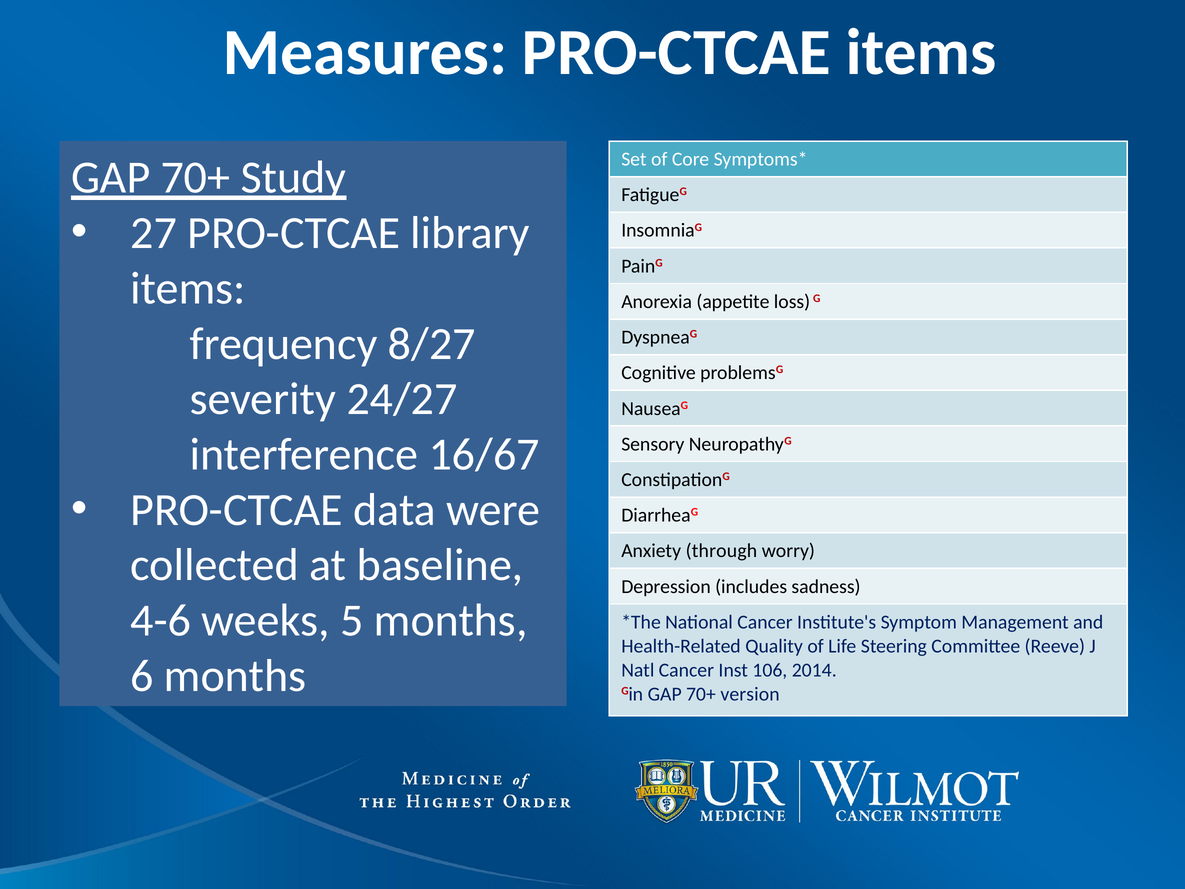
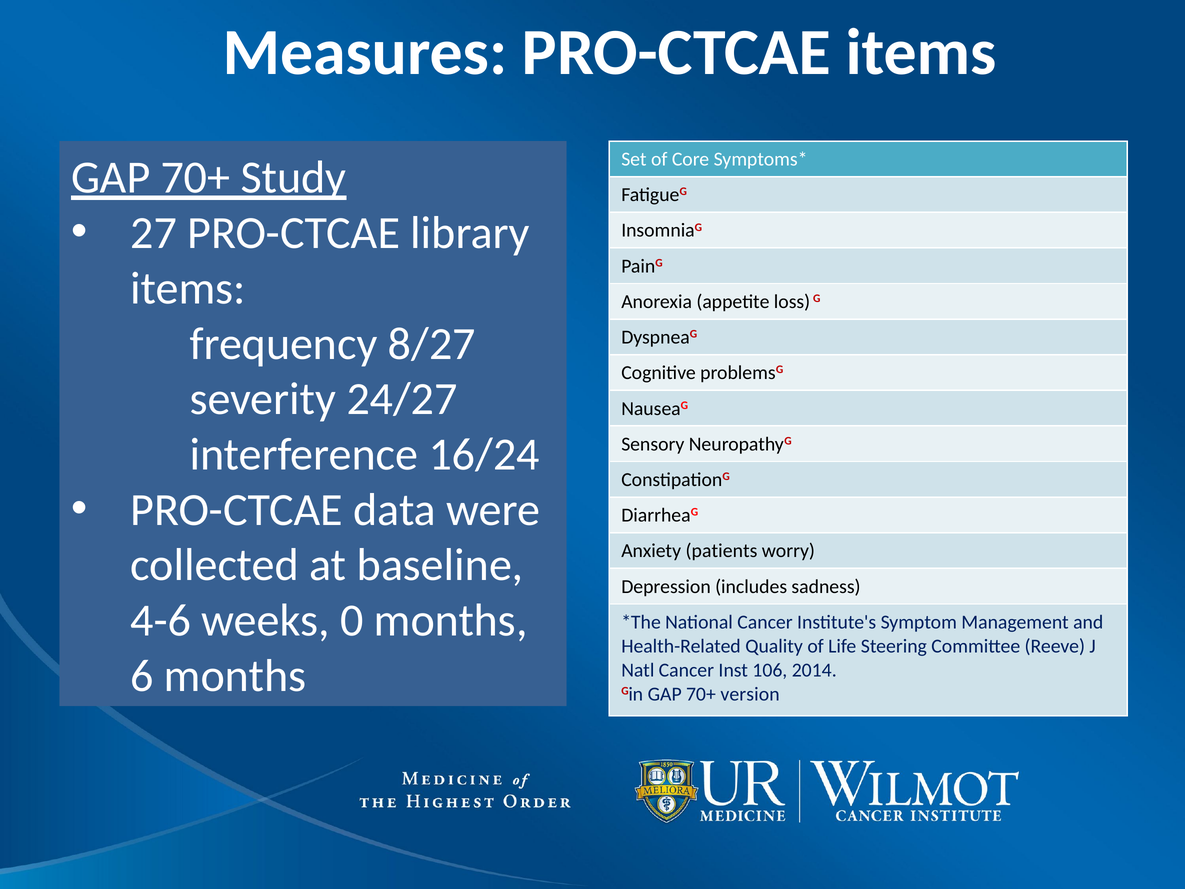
16/67: 16/67 -> 16/24
through: through -> patients
5: 5 -> 0
